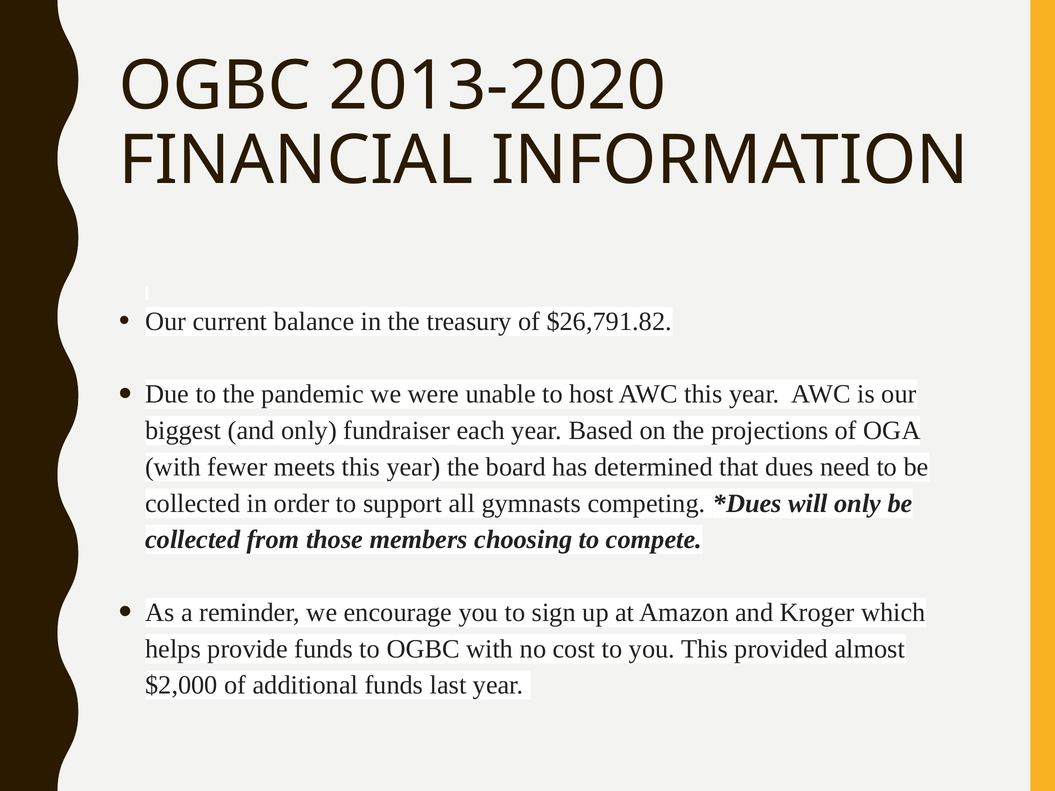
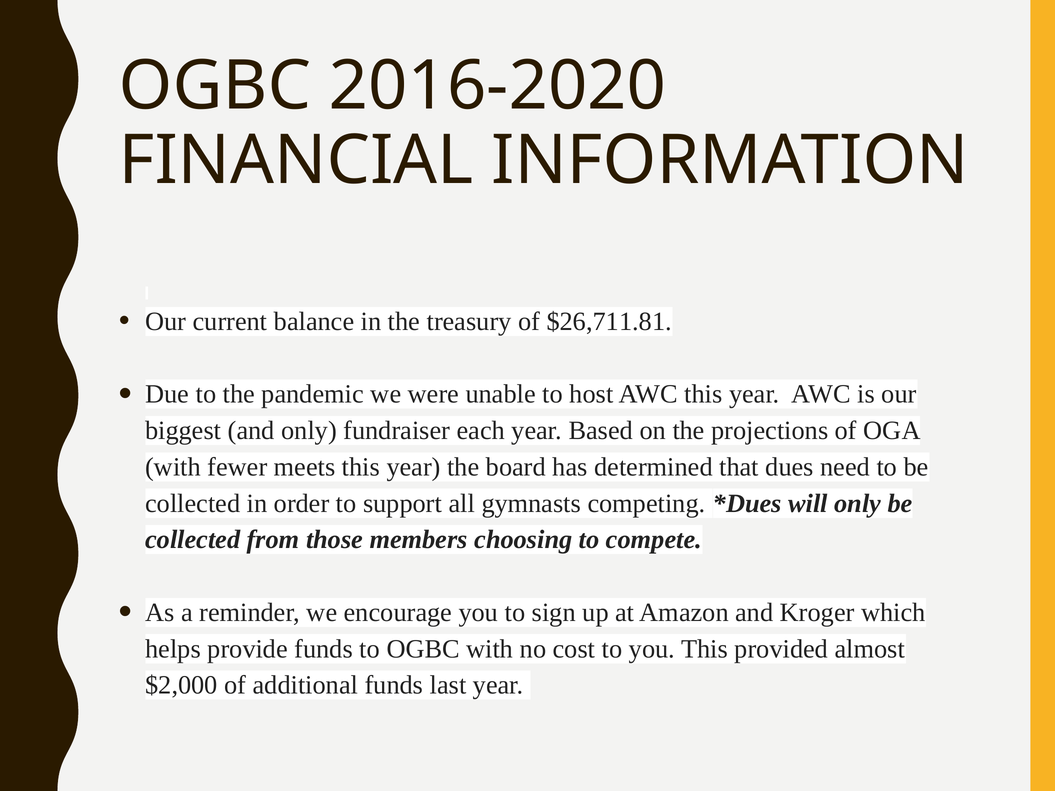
2013-2020: 2013-2020 -> 2016-2020
$26,791.82: $26,791.82 -> $26,711.81
